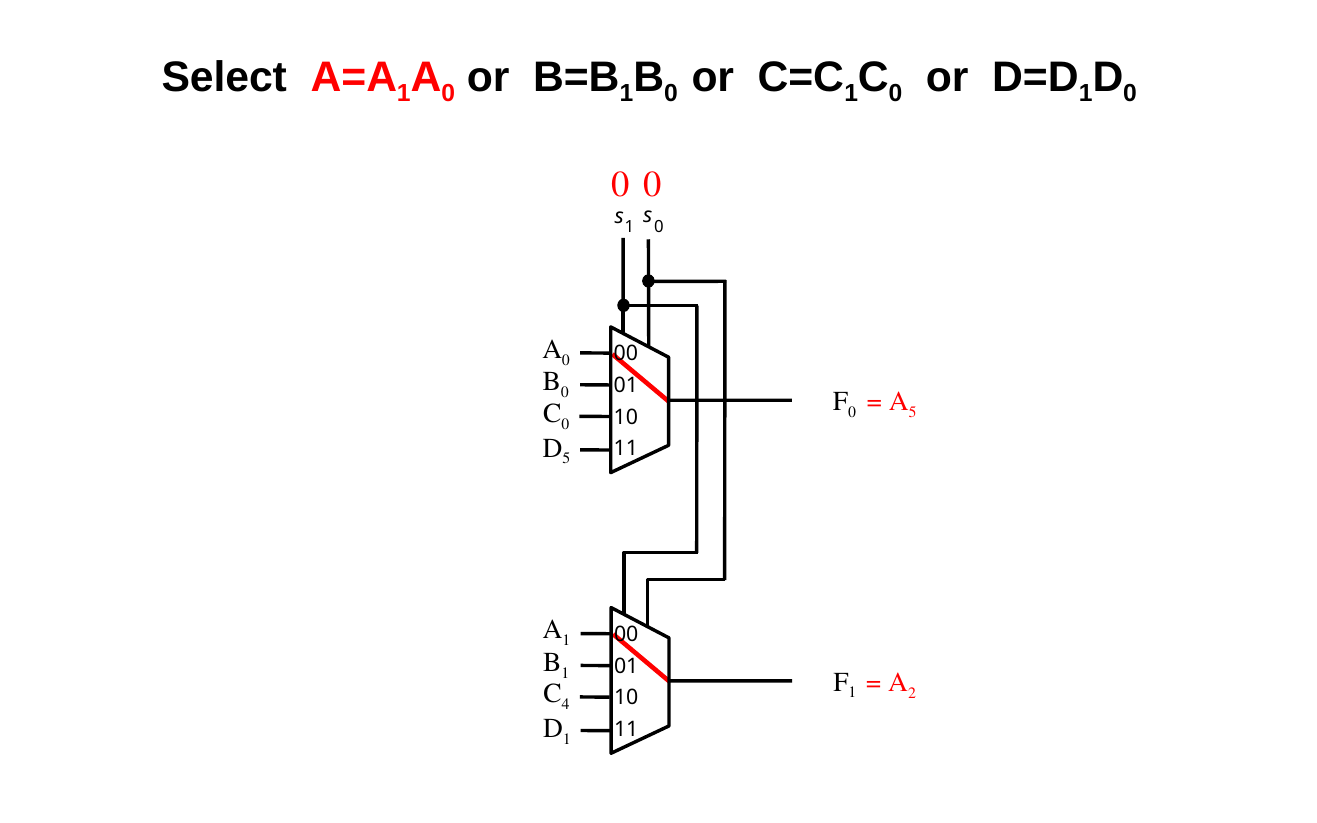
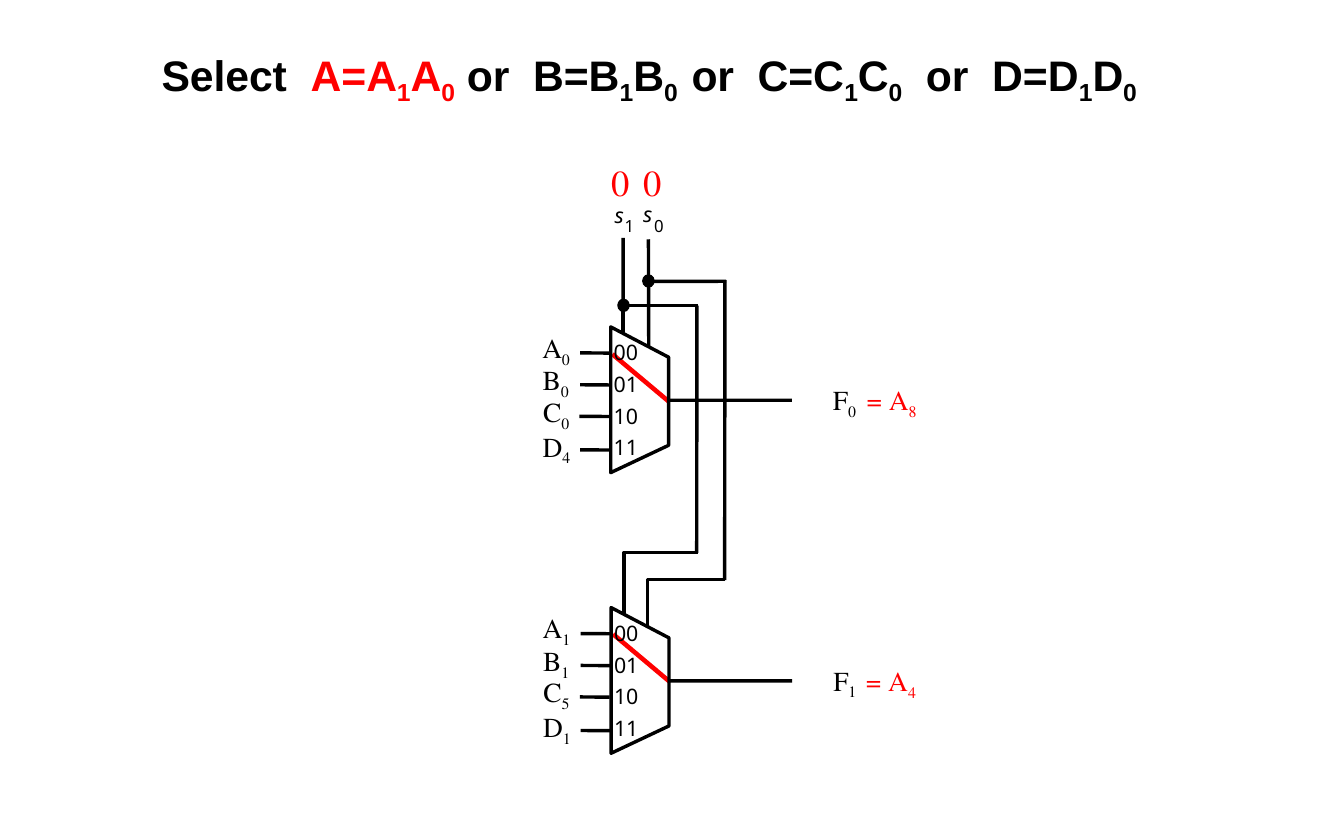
5 at (913, 412): 5 -> 8
5 at (566, 459): 5 -> 4
2 at (912, 693): 2 -> 4
4: 4 -> 5
